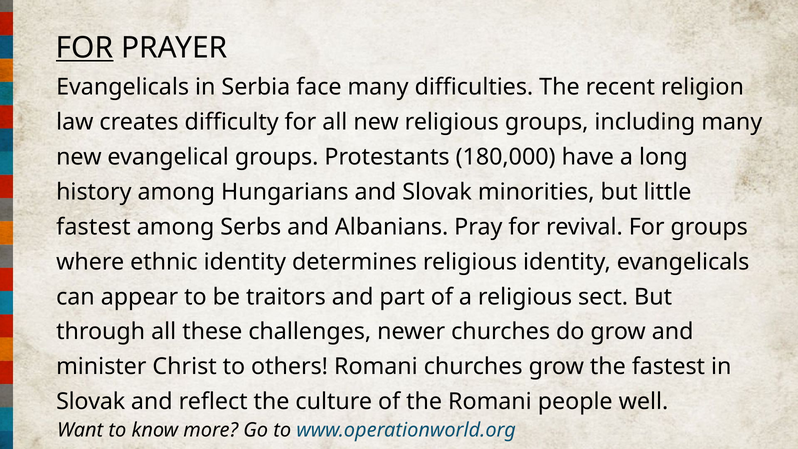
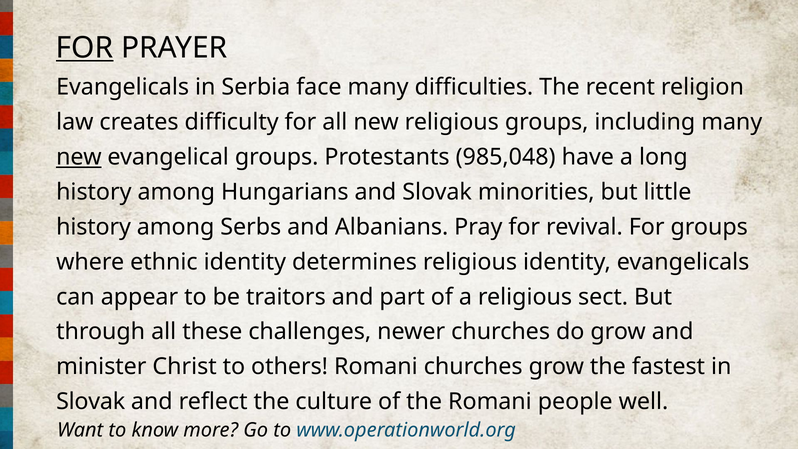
new at (79, 157) underline: none -> present
180,000: 180,000 -> 985,048
fastest at (93, 227): fastest -> history
